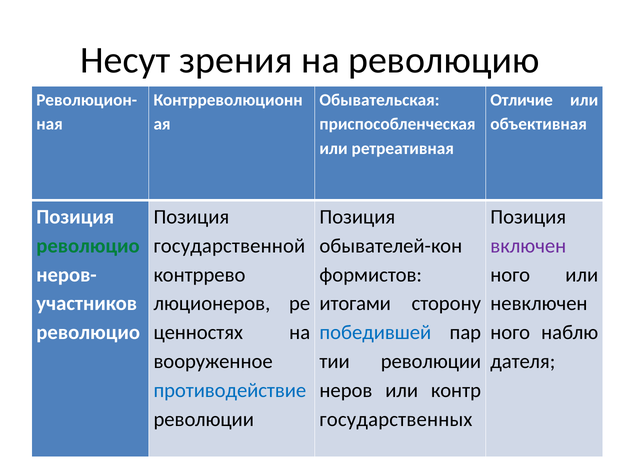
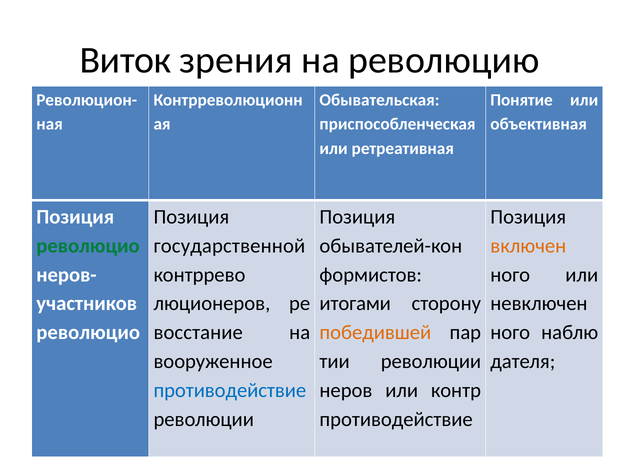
Несут: Несут -> Виток
Отличие: Отличие -> Понятие
включен colour: purple -> orange
ценностях: ценностях -> восстание
победившей colour: blue -> orange
государственных at (396, 420): государственных -> противодействие
